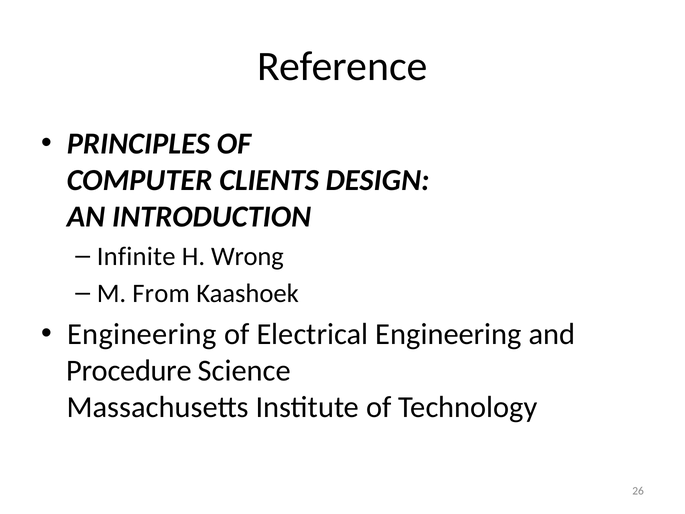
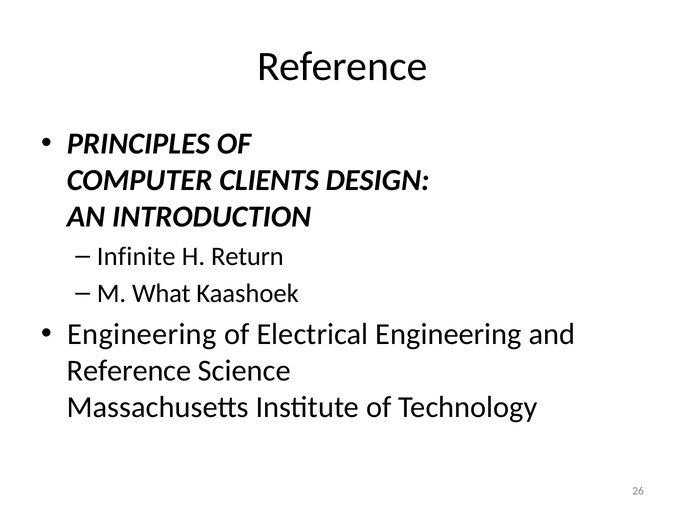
Wrong: Wrong -> Return
From: From -> What
Procedure at (129, 371): Procedure -> Reference
